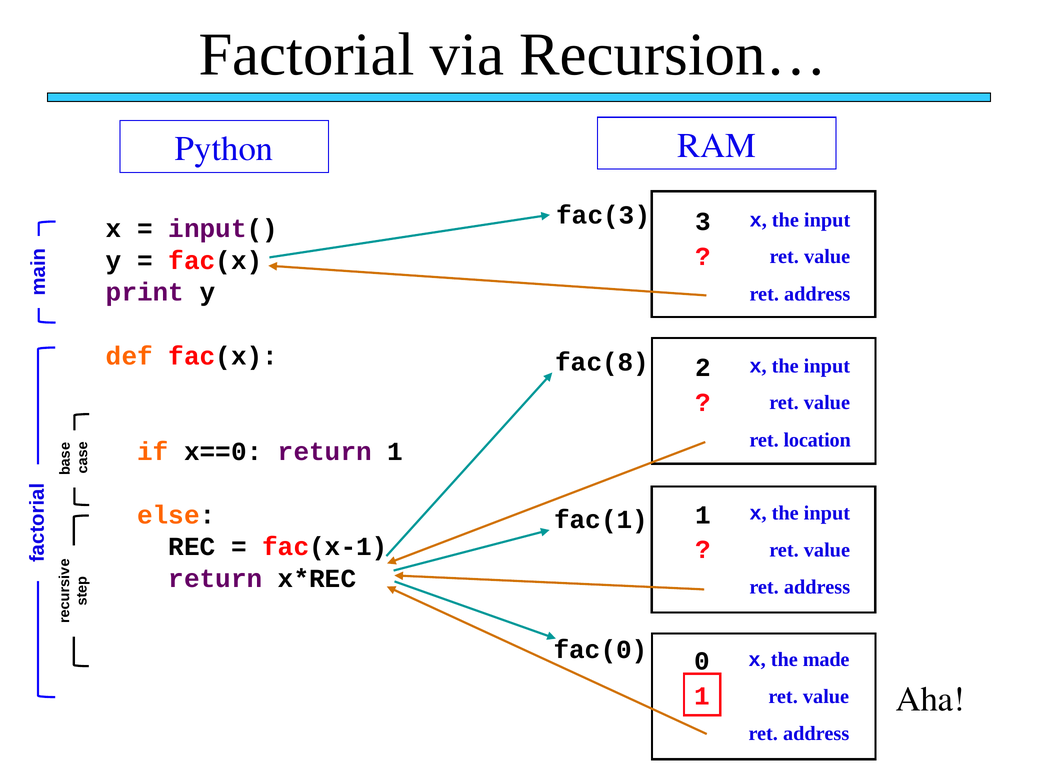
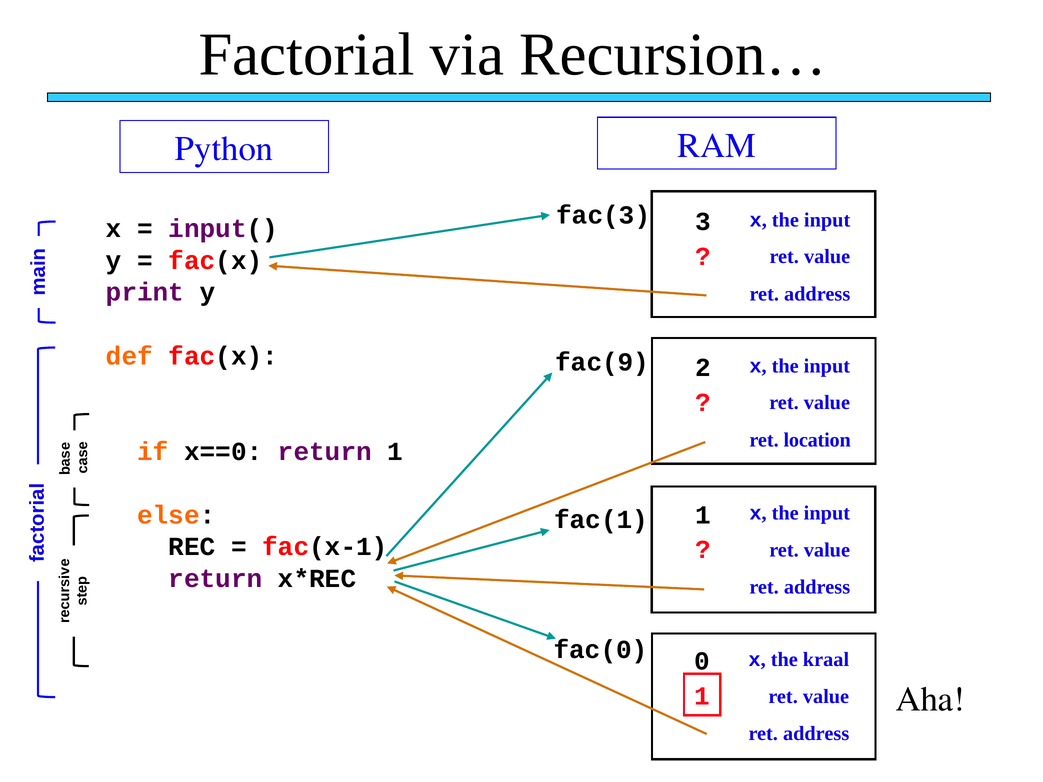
fac(8: fac(8 -> fac(9
made: made -> kraal
